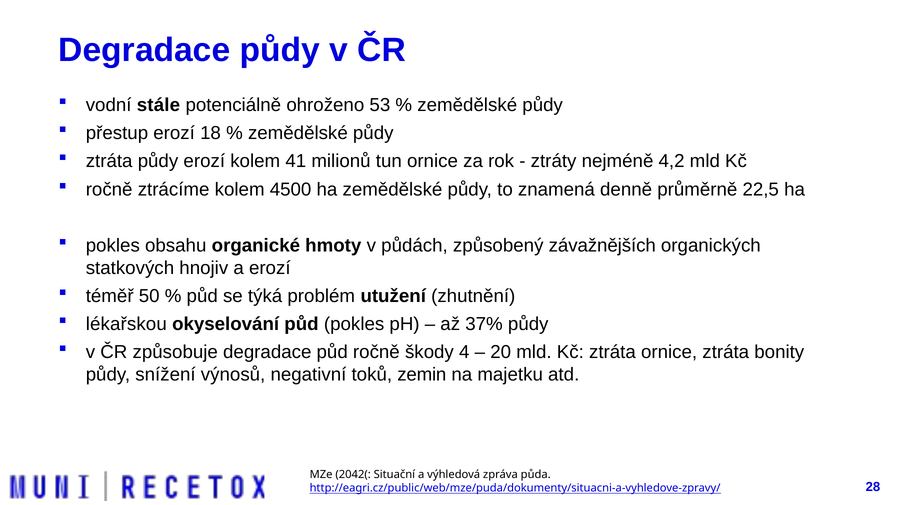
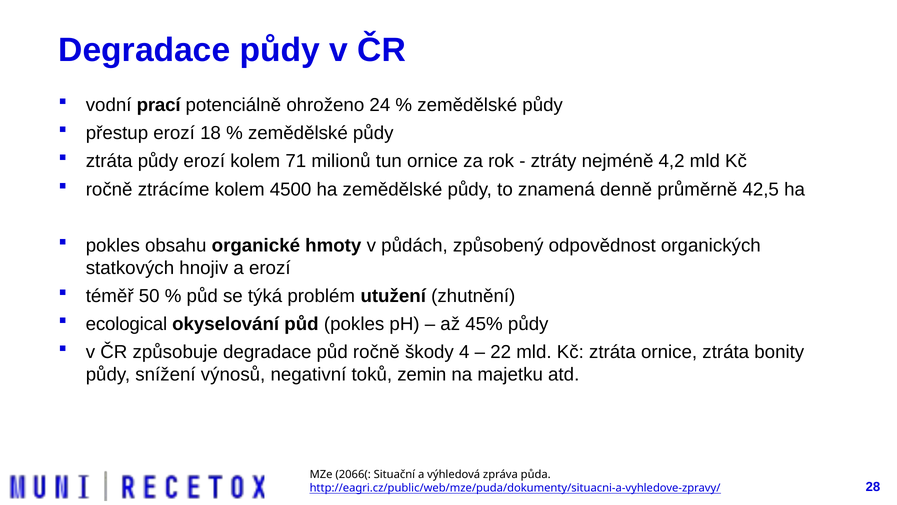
stále: stále -> prací
53: 53 -> 24
41: 41 -> 71
22,5: 22,5 -> 42,5
závažnějších: závažnějších -> odpovědnost
lékařskou: lékařskou -> ecological
37%: 37% -> 45%
20: 20 -> 22
2042(: 2042( -> 2066(
